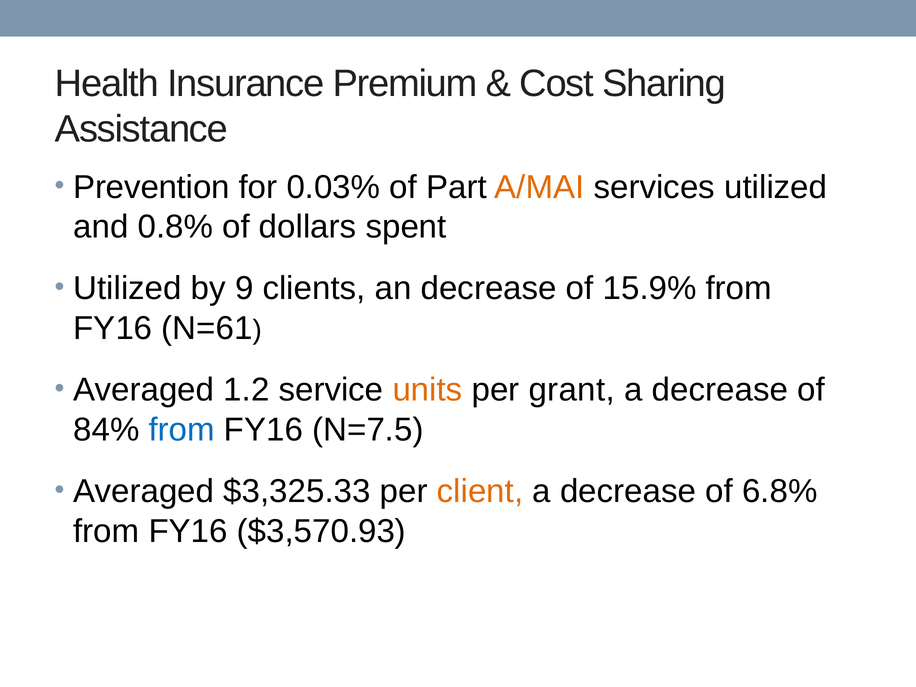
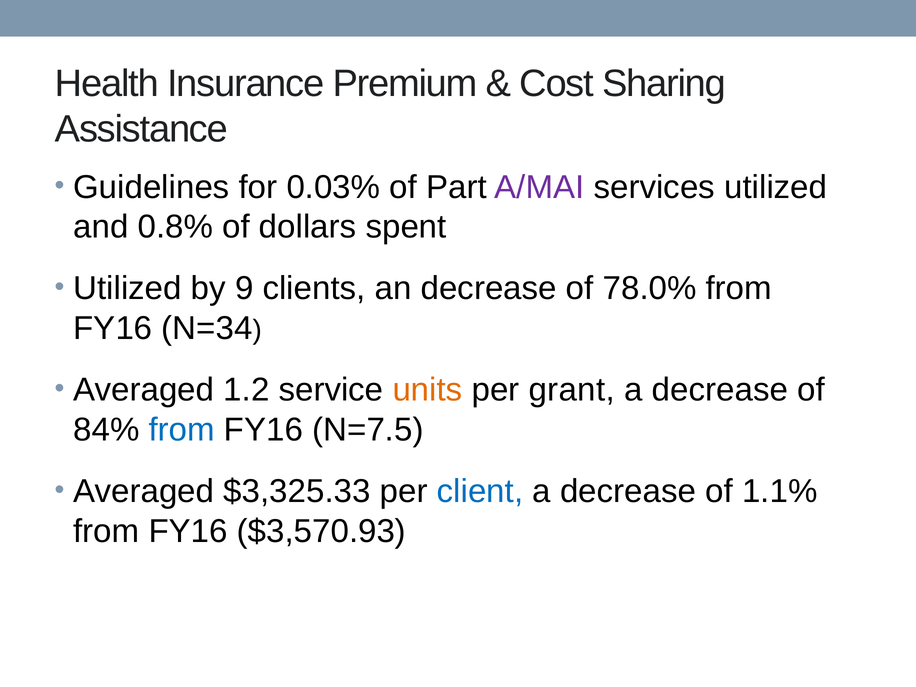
Prevention: Prevention -> Guidelines
A/MAI colour: orange -> purple
15.9%: 15.9% -> 78.0%
N=61: N=61 -> N=34
client colour: orange -> blue
6.8%: 6.8% -> 1.1%
